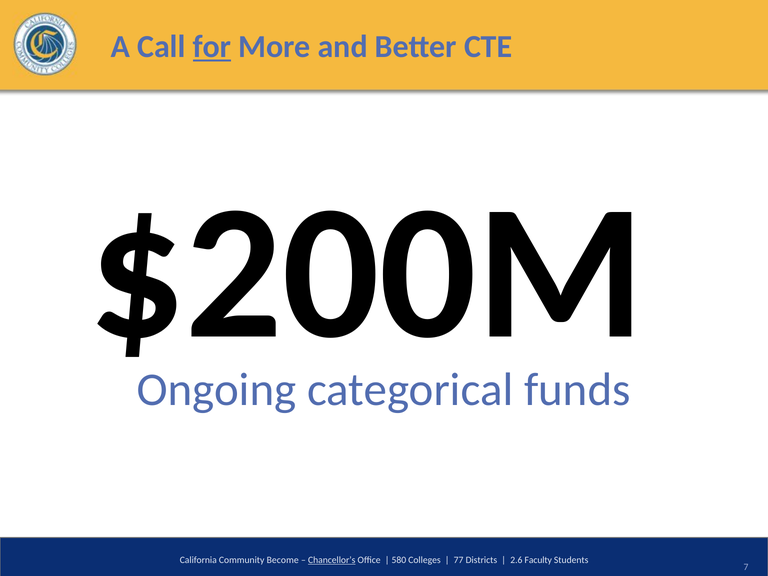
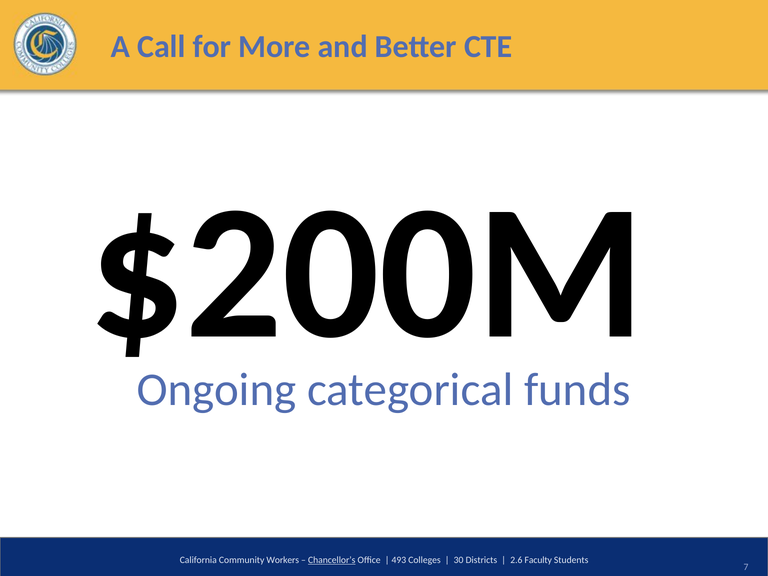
for underline: present -> none
Become: Become -> Workers
580: 580 -> 493
77: 77 -> 30
